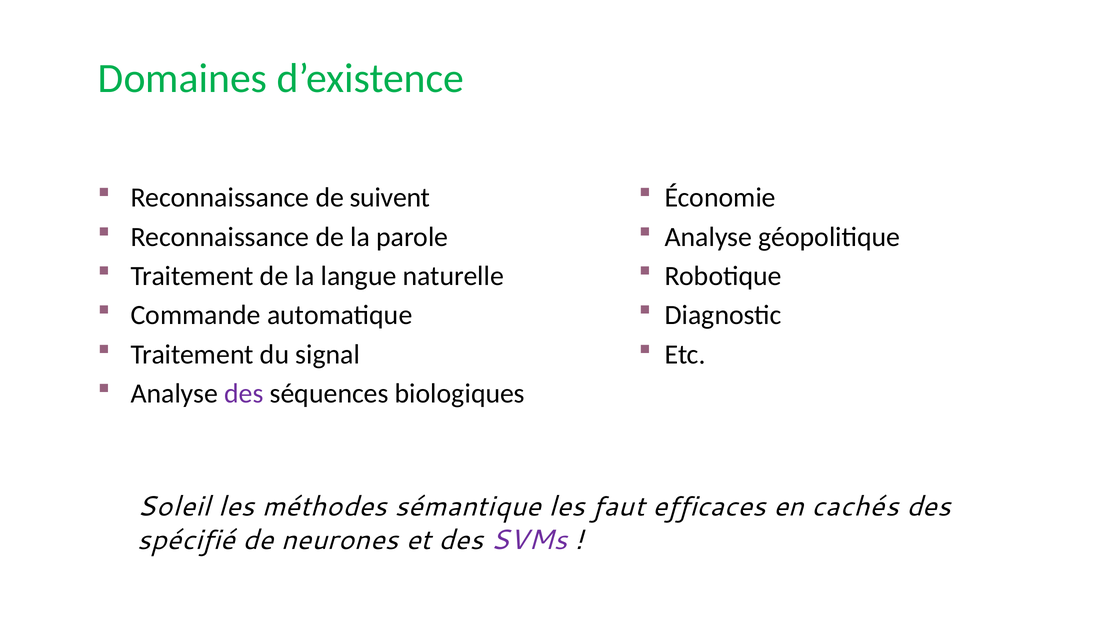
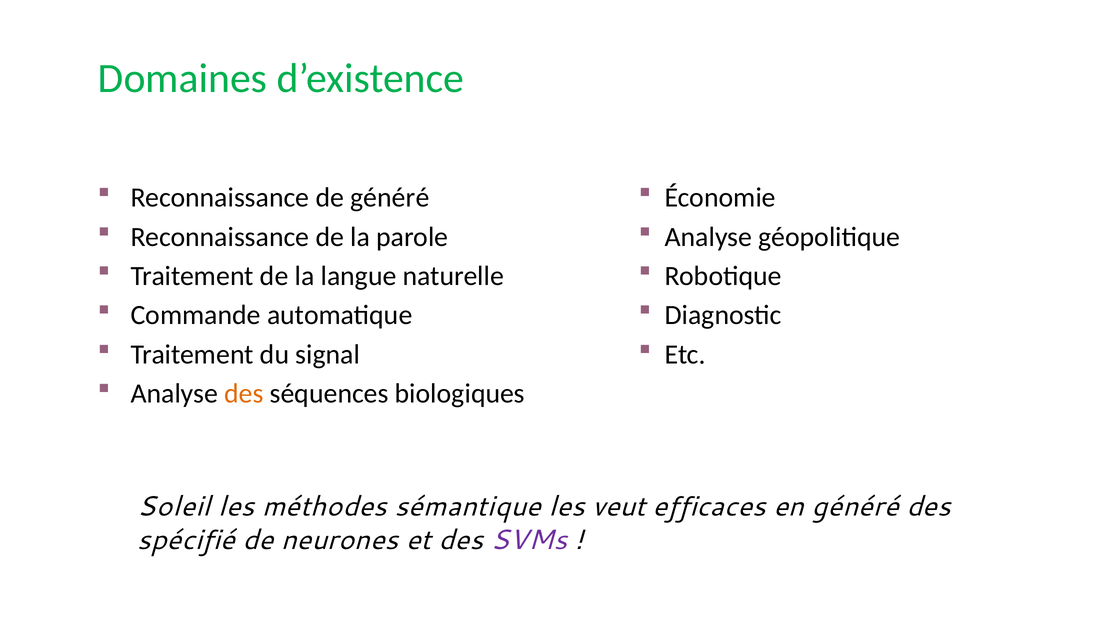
de suivent: suivent -> généré
des at (244, 393) colour: purple -> orange
faut: faut -> veut
en cachés: cachés -> généré
